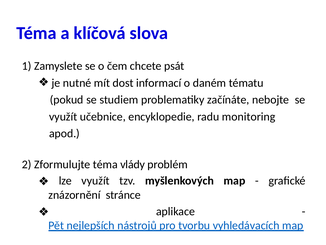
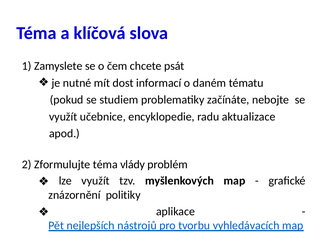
monitoring: monitoring -> aktualizace
stránce: stránce -> politiky
